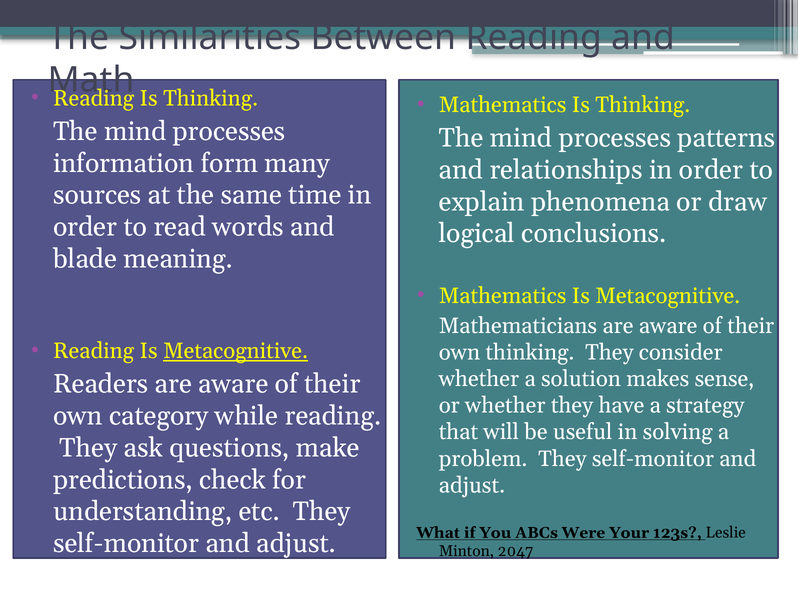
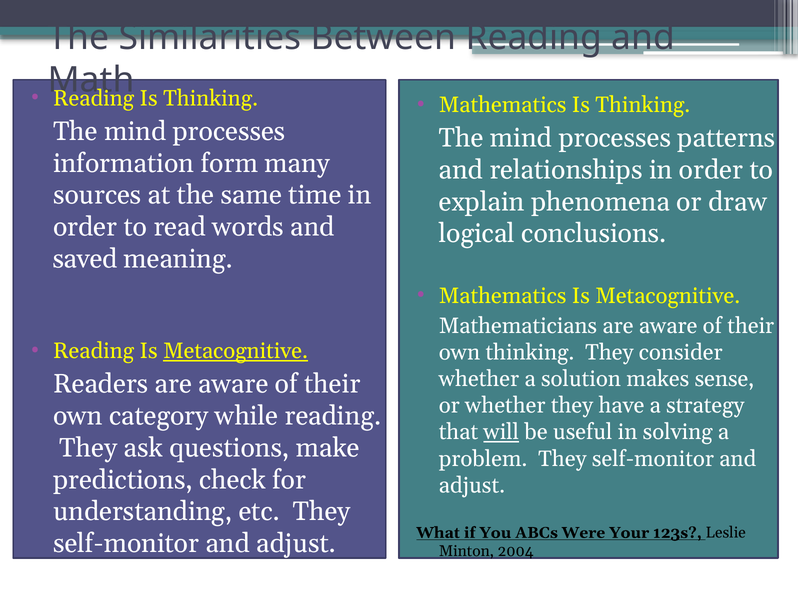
blade: blade -> saved
will underline: none -> present
2047: 2047 -> 2004
